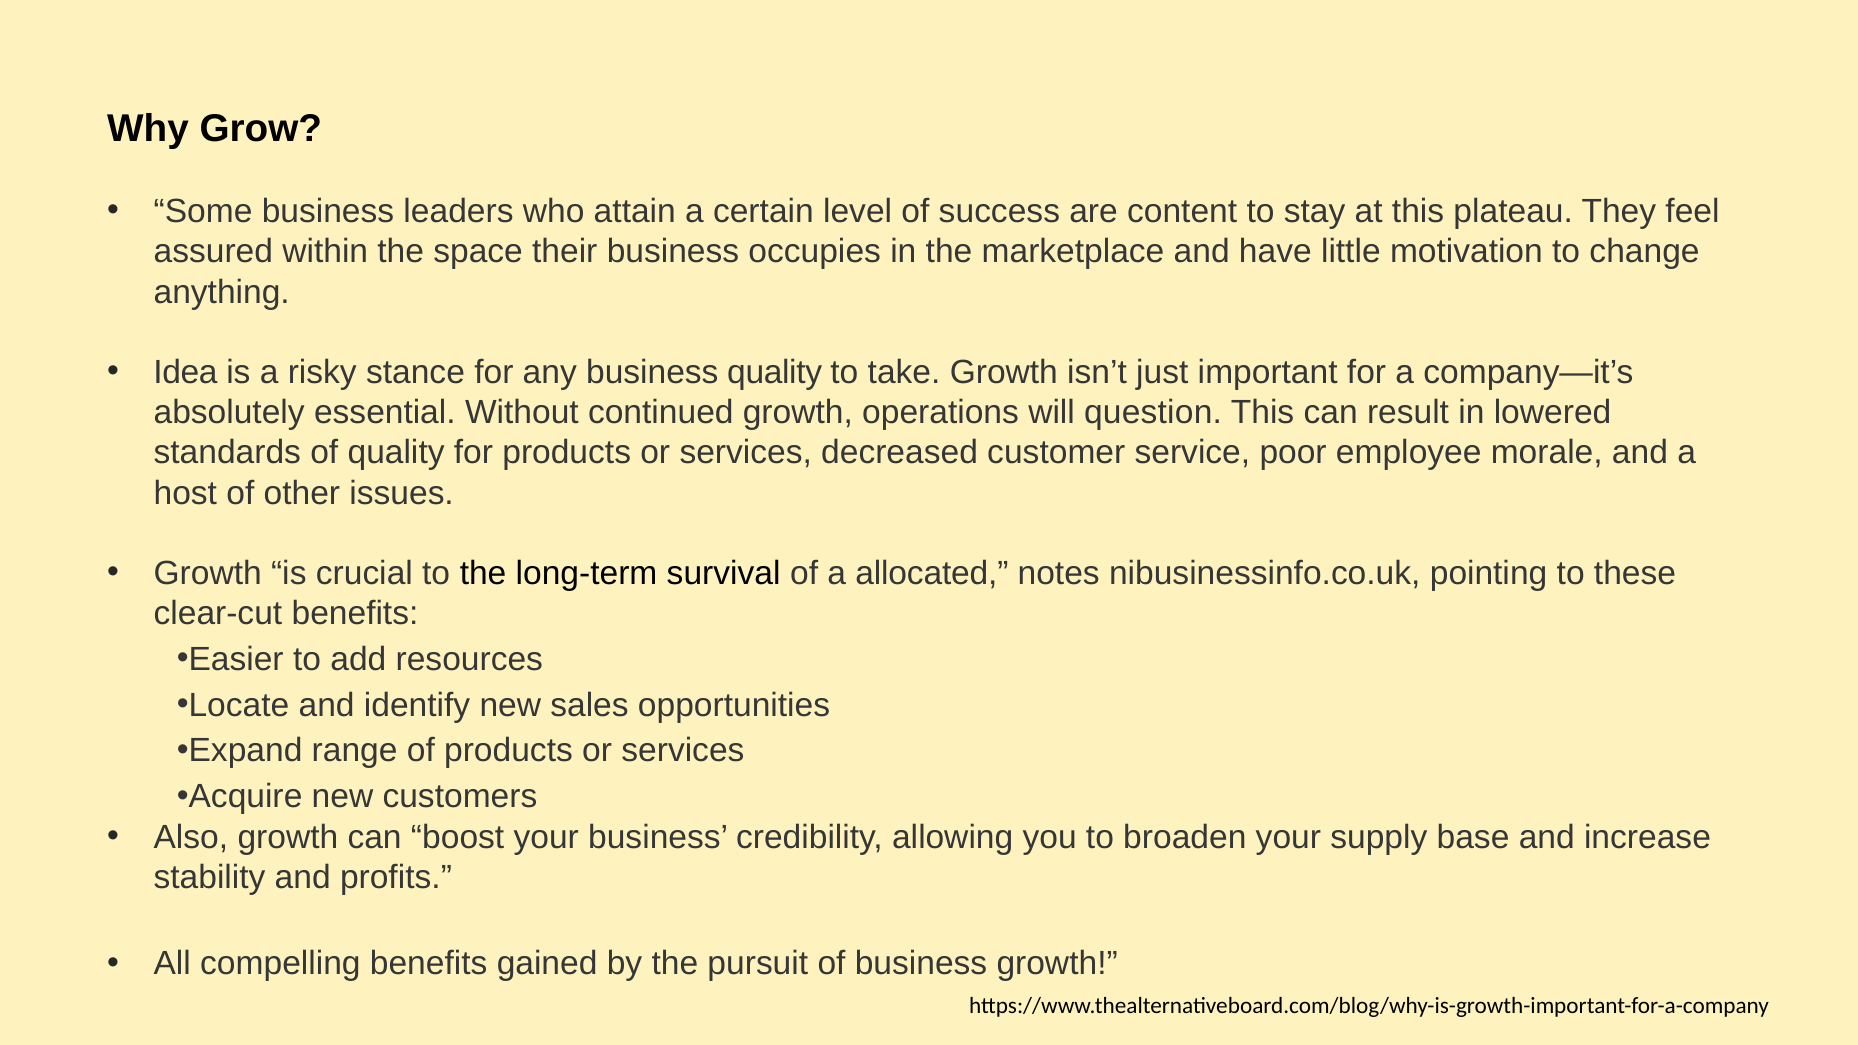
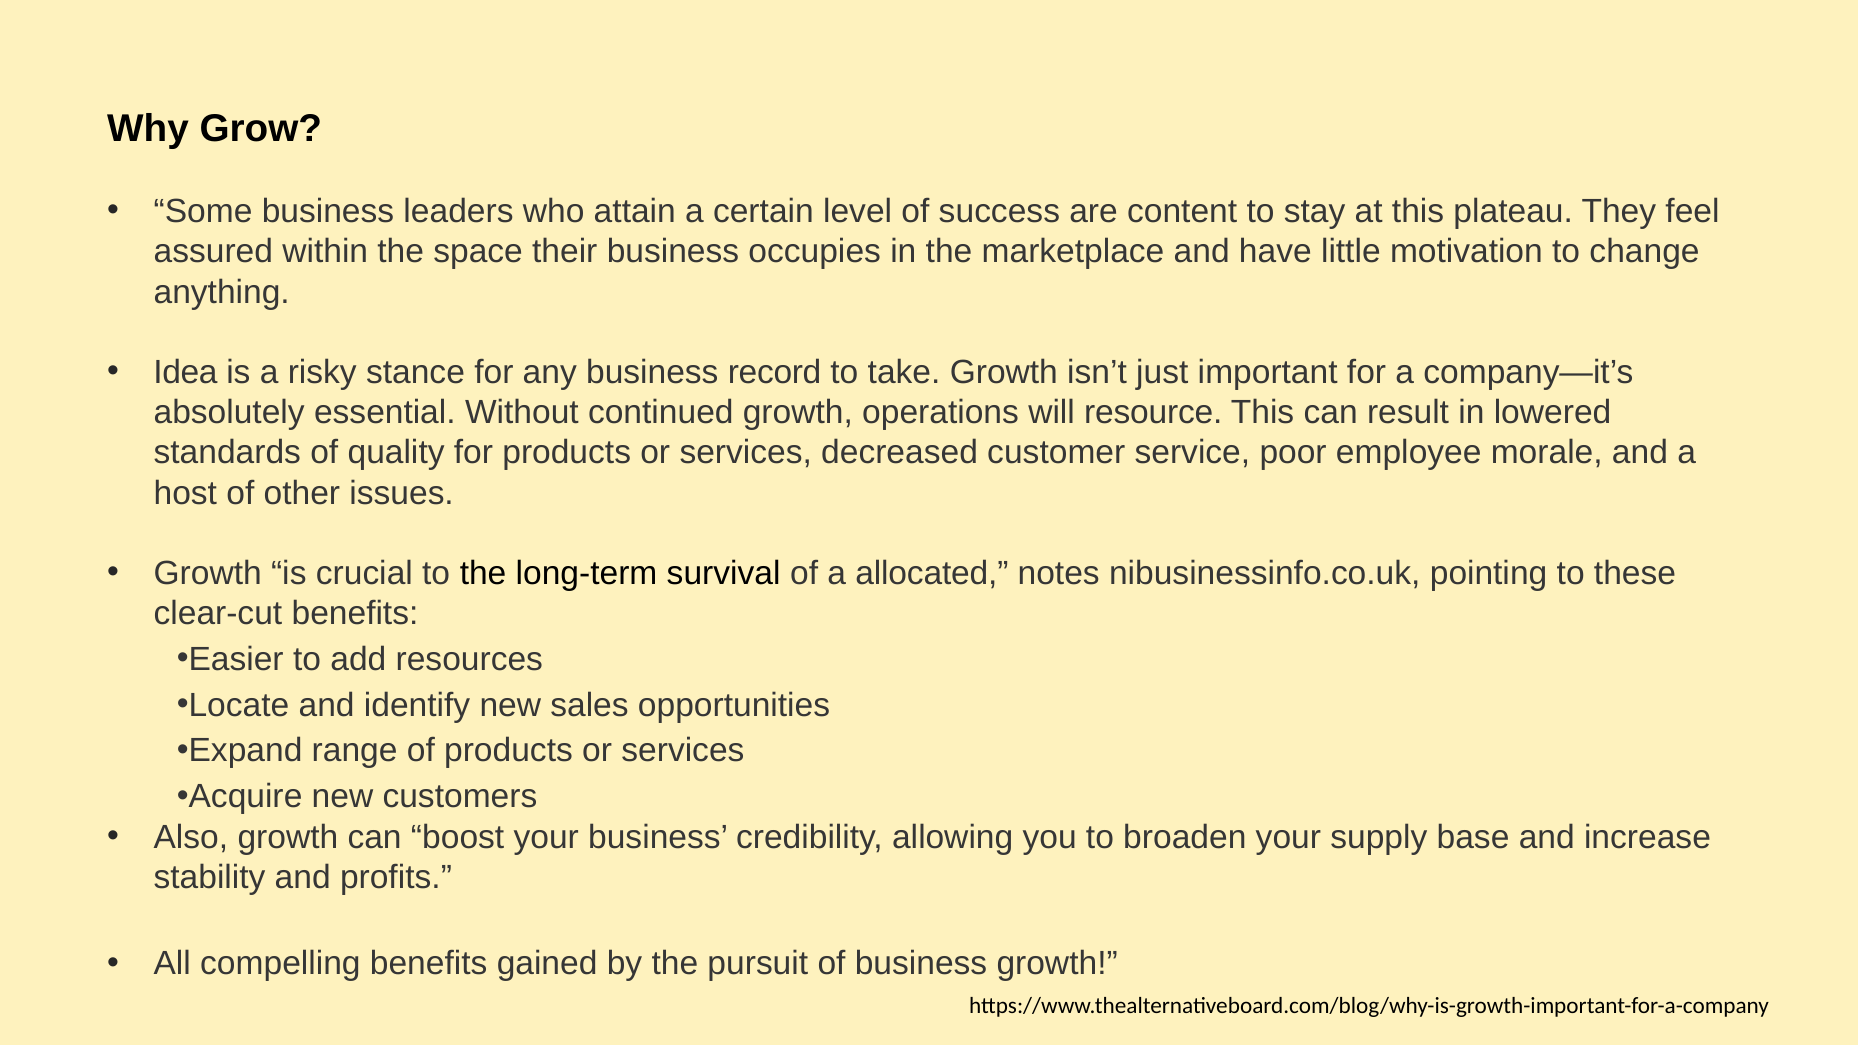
business quality: quality -> record
question: question -> resource
